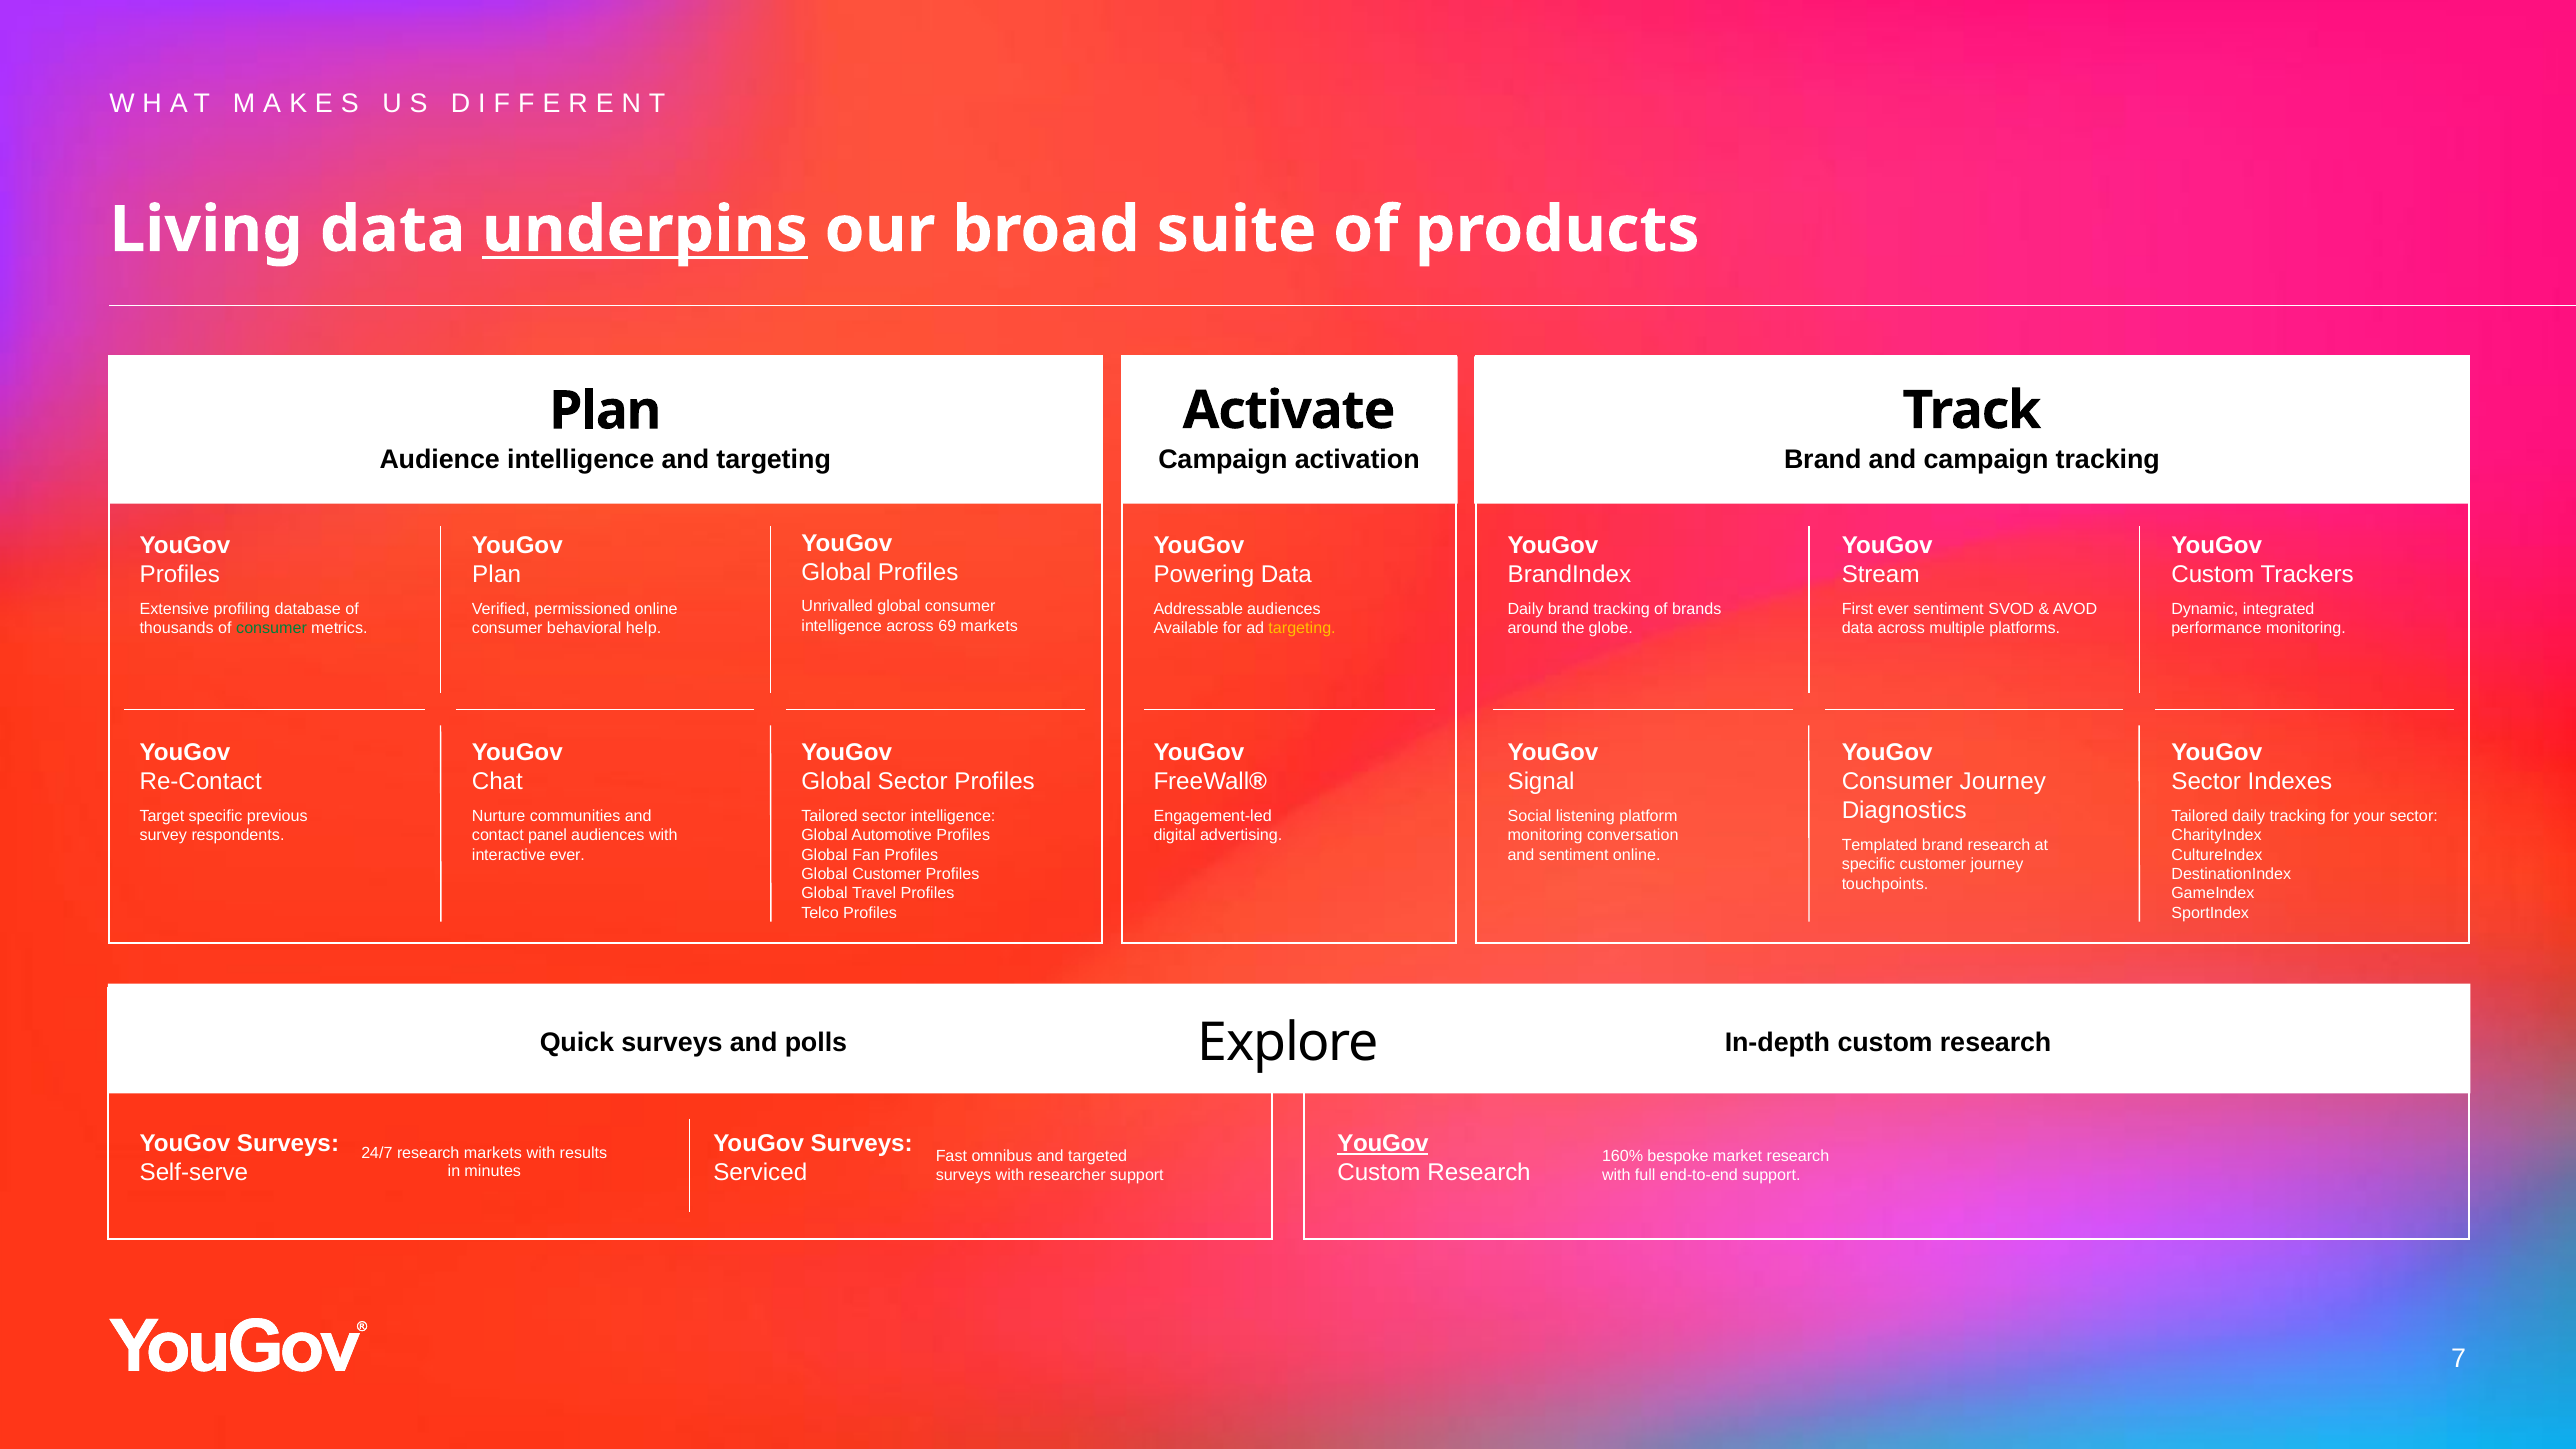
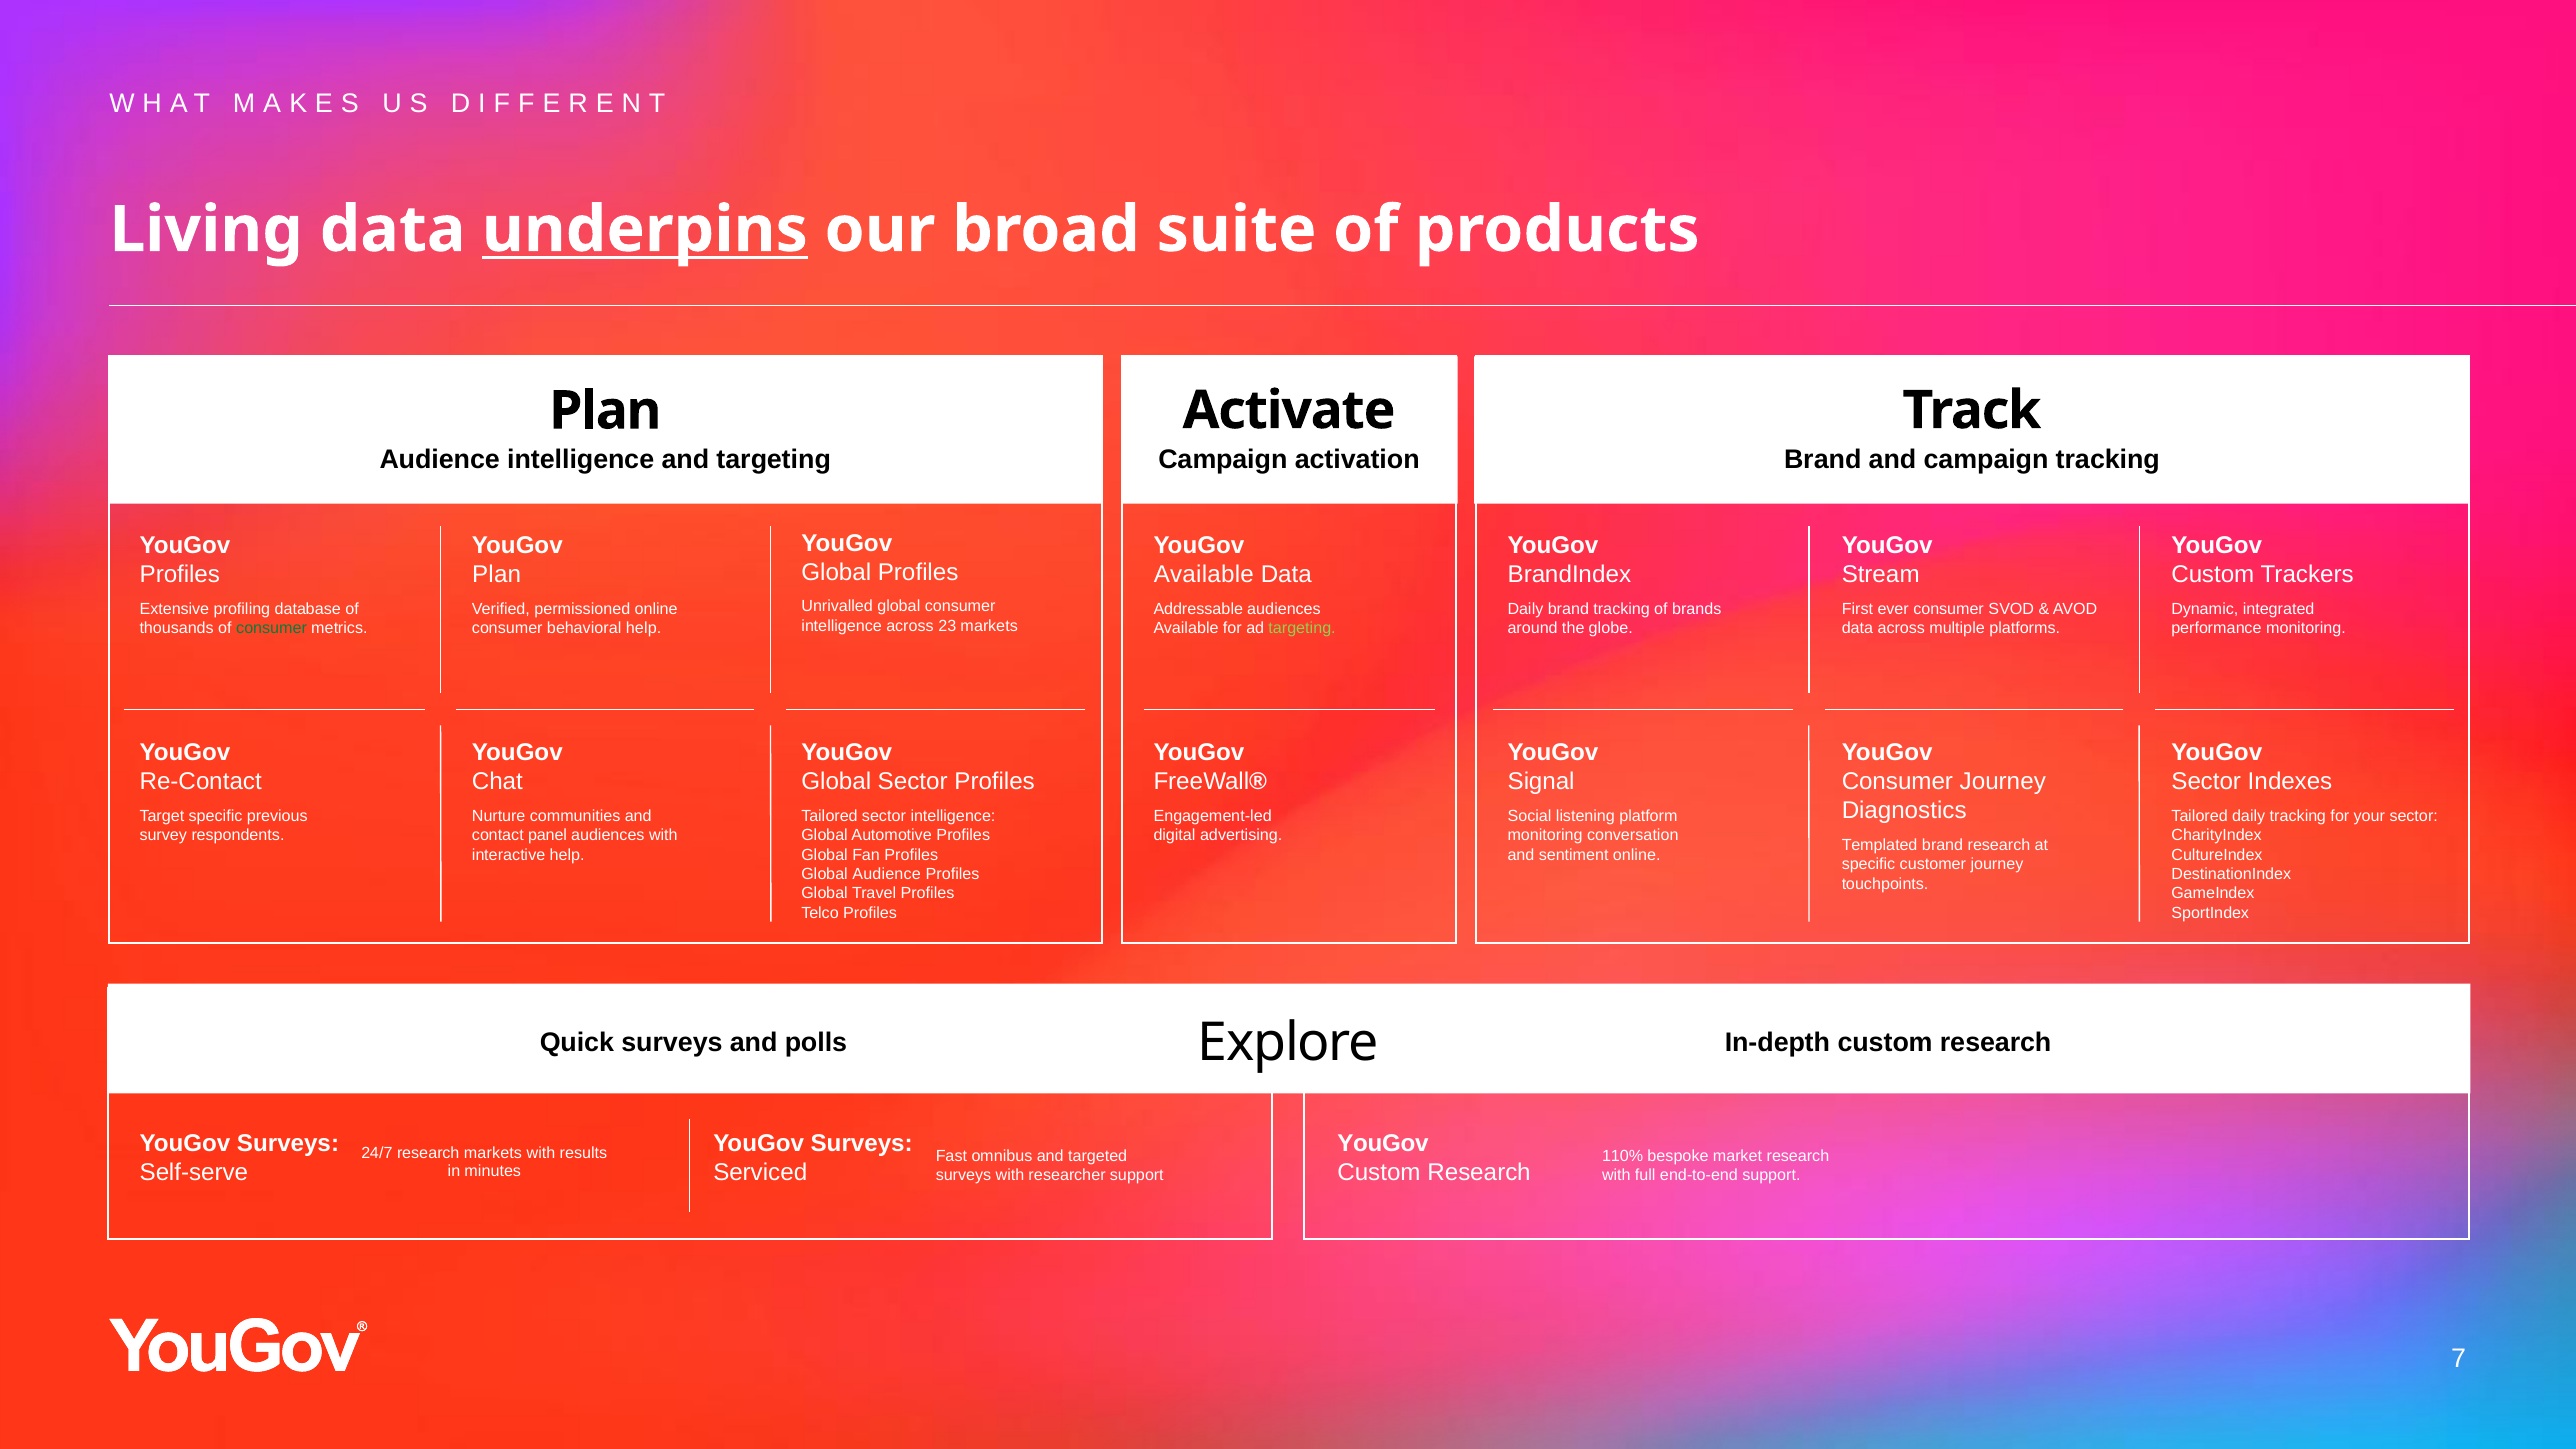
Powering at (1204, 574): Powering -> Available
ever sentiment: sentiment -> consumer
69: 69 -> 23
targeting at (1302, 628) colour: yellow -> light green
interactive ever: ever -> help
Global Customer: Customer -> Audience
YouGov at (1383, 1143) underline: present -> none
160%: 160% -> 110%
